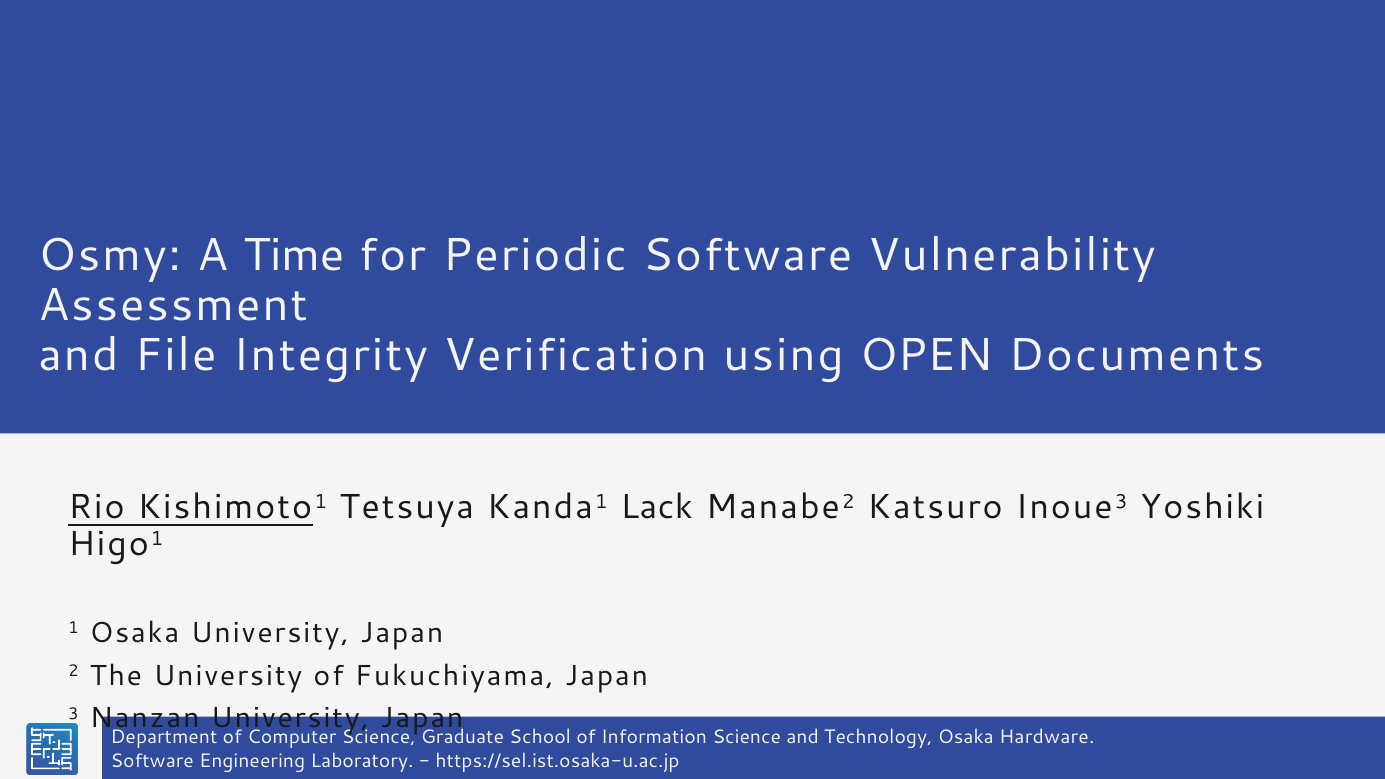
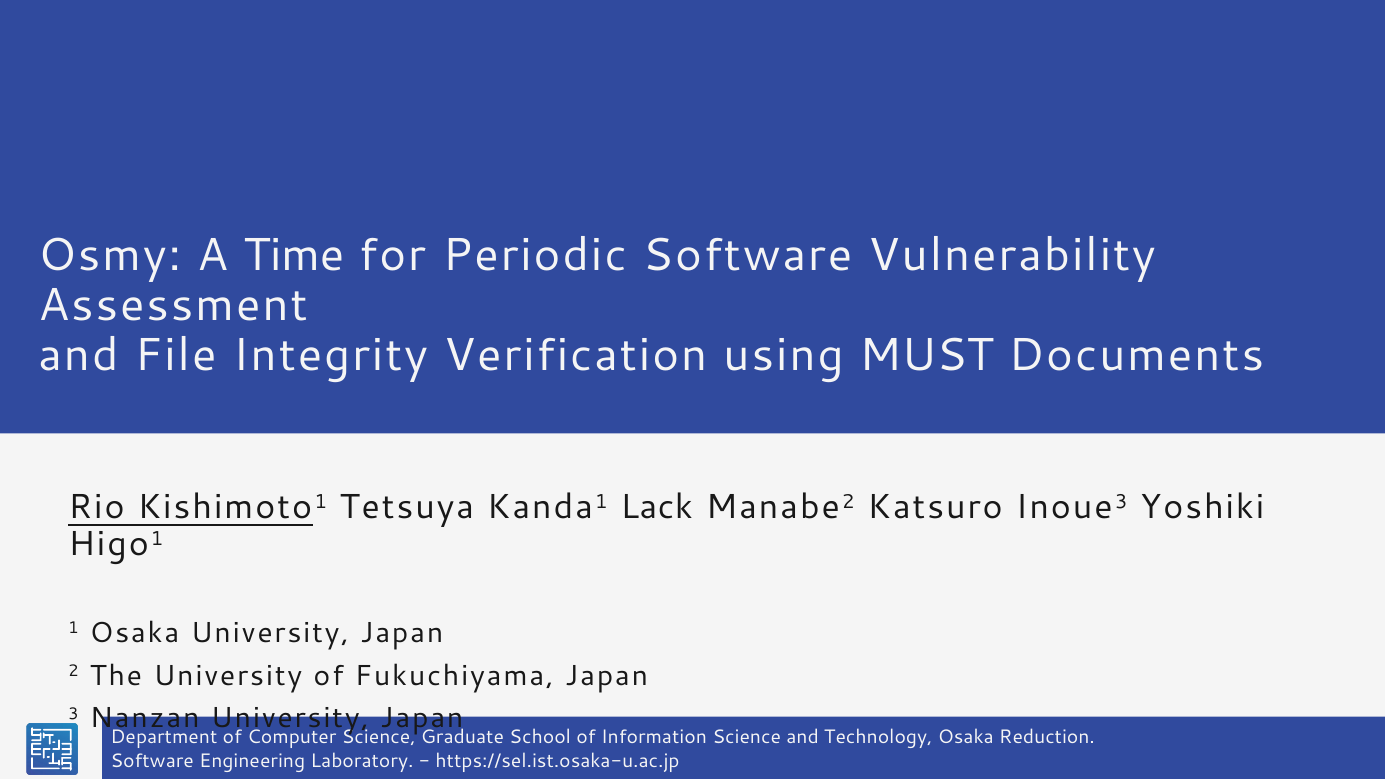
OPEN: OPEN -> MUST
Hardware: Hardware -> Reduction
